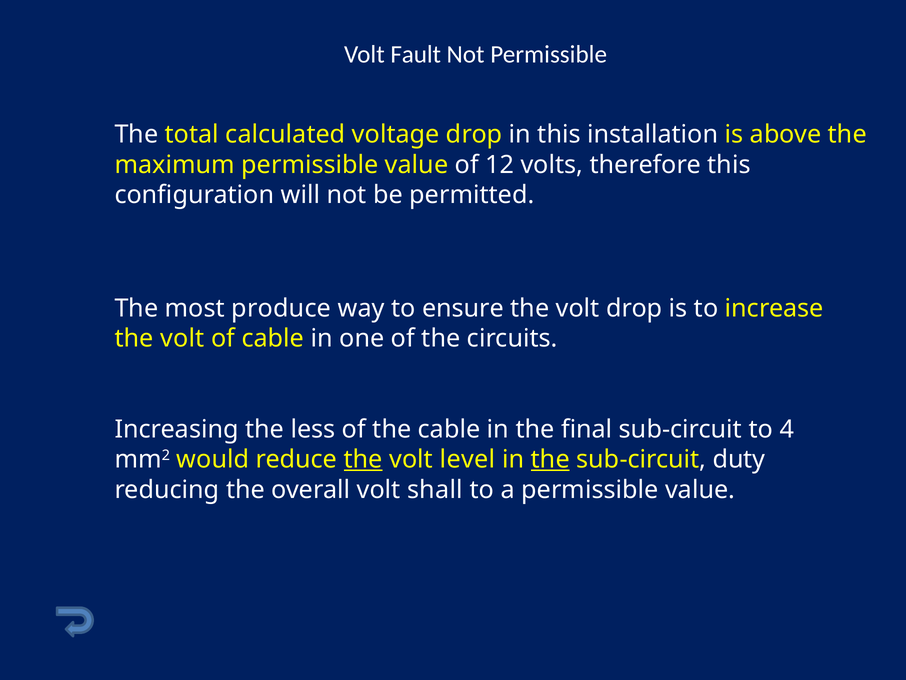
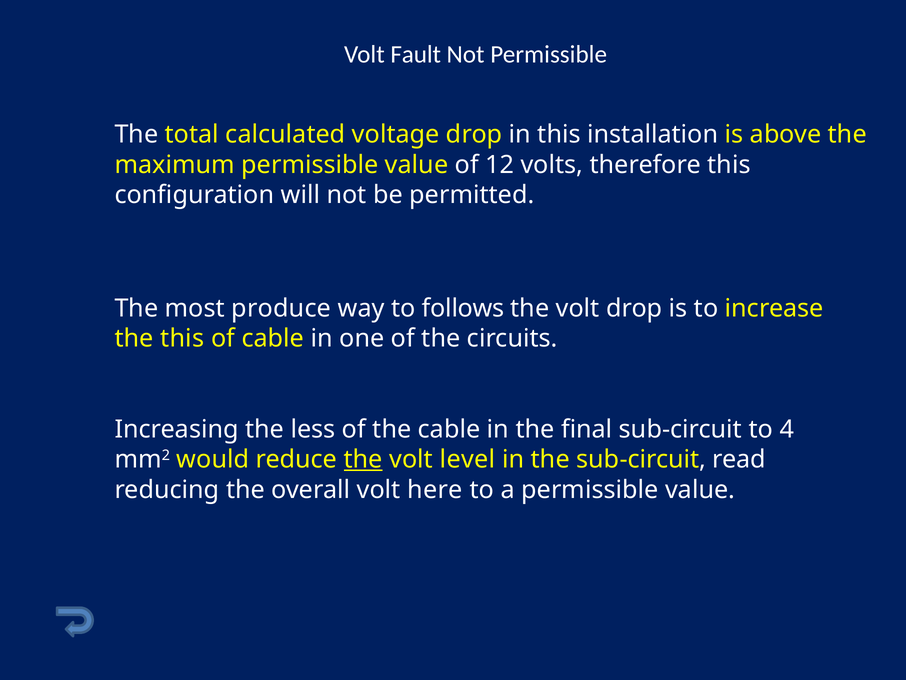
ensure: ensure -> follows
volt at (182, 338): volt -> this
the at (550, 459) underline: present -> none
duty: duty -> read
shall: shall -> here
